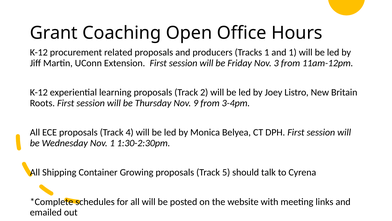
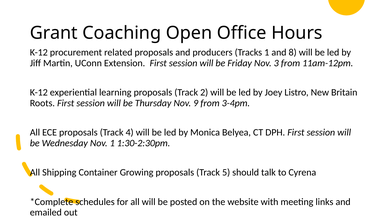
and 1: 1 -> 8
